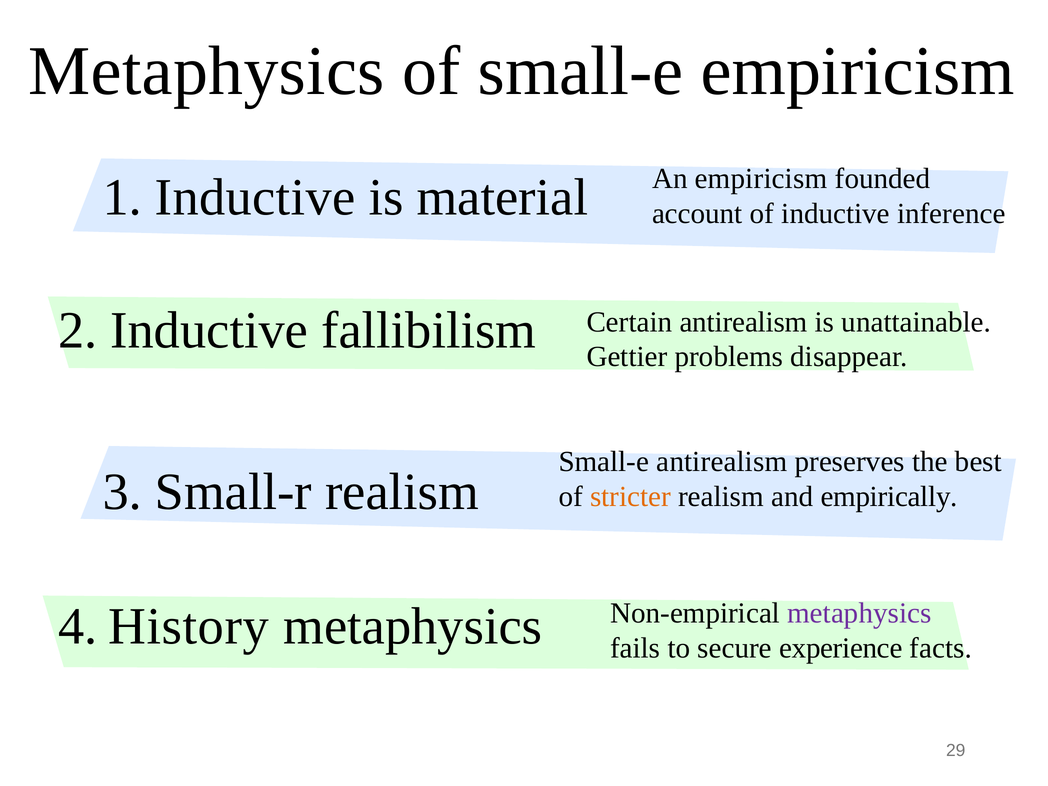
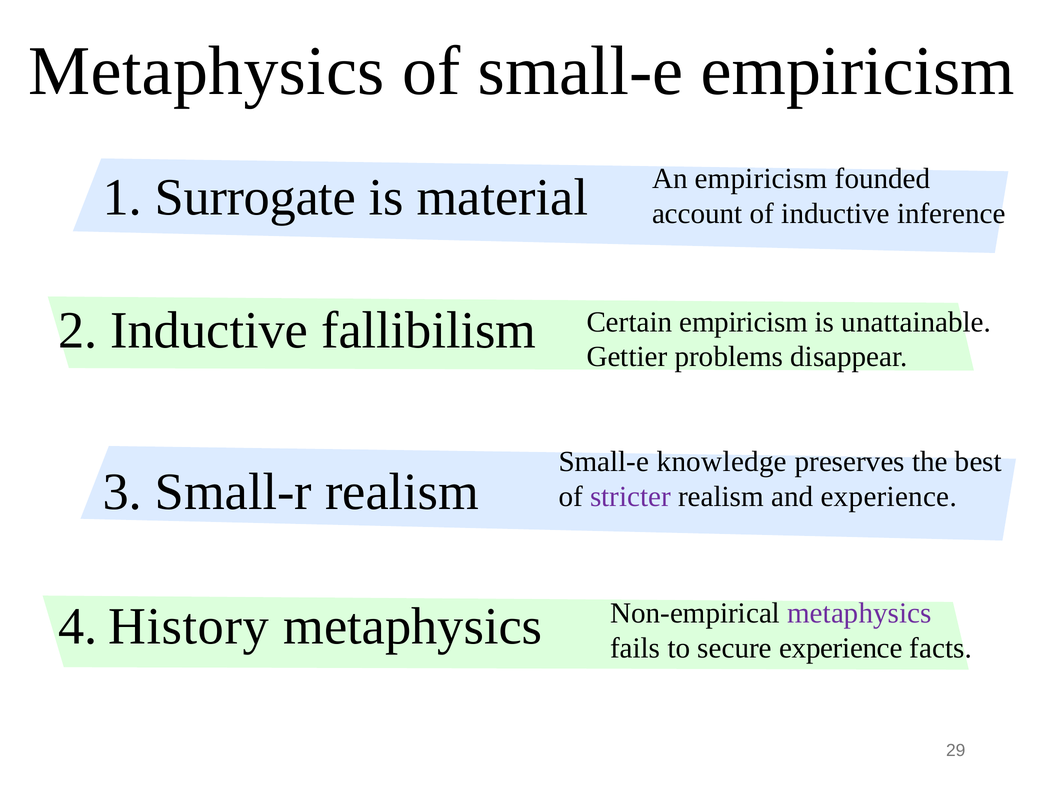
1 Inductive: Inductive -> Surrogate
Certain antirealism: antirealism -> empiricism
Small-e antirealism: antirealism -> knowledge
stricter colour: orange -> purple
and empirically: empirically -> experience
